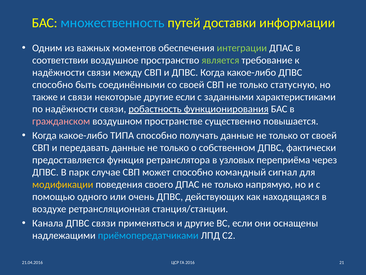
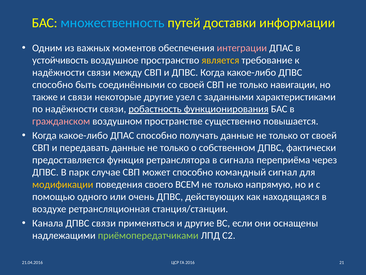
интеграции colour: light green -> pink
соответствии: соответствии -> устойчивость
является colour: light green -> yellow
статусную: статусную -> навигации
другие если: если -> узел
какое-либо ТИПА: ТИПА -> ДПАС
узловых: узловых -> сигнала
своего ДПАС: ДПАС -> ВСЕМ
приёмопередатчиками colour: light blue -> light green
